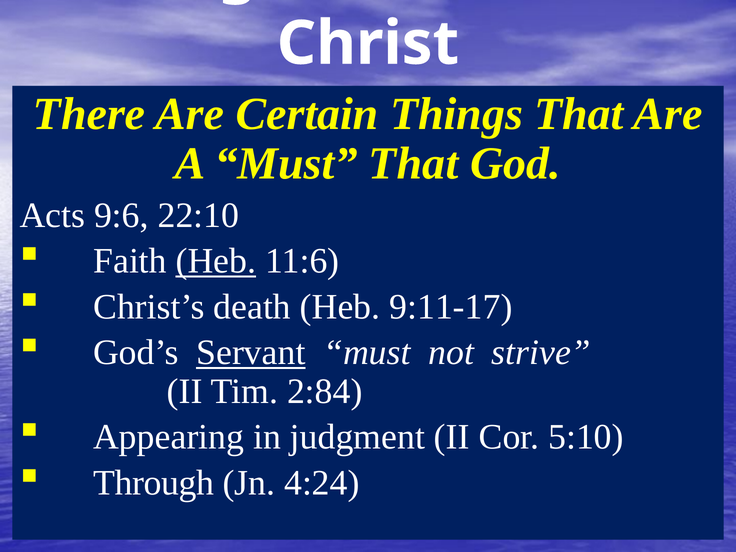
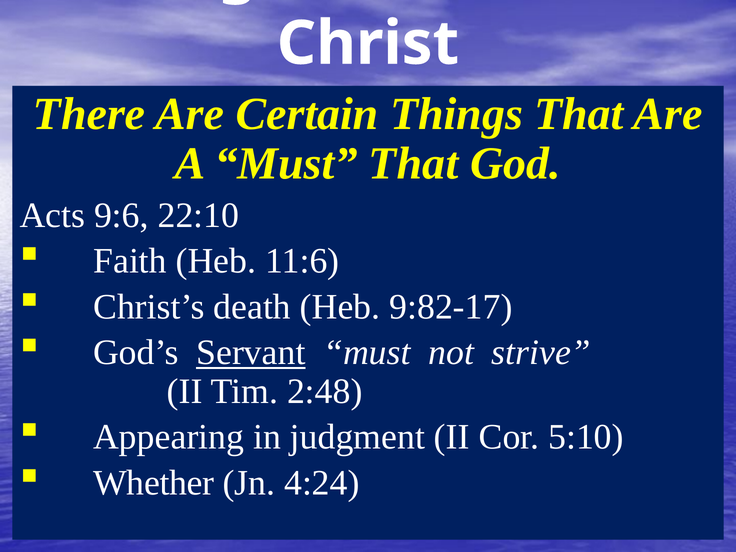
Heb at (216, 261) underline: present -> none
9:11-17: 9:11-17 -> 9:82-17
2:84: 2:84 -> 2:48
Through: Through -> Whether
